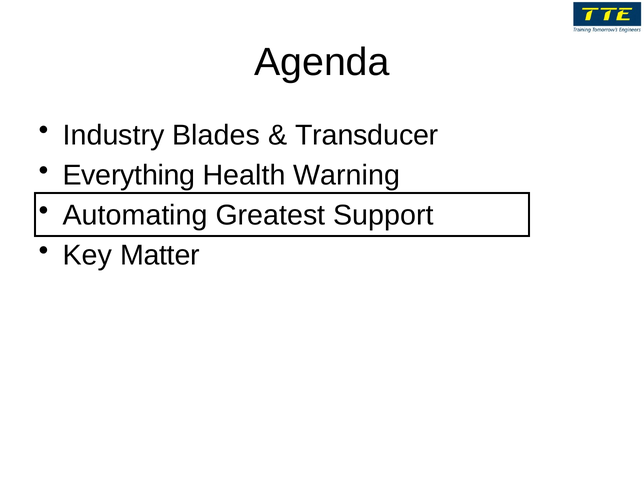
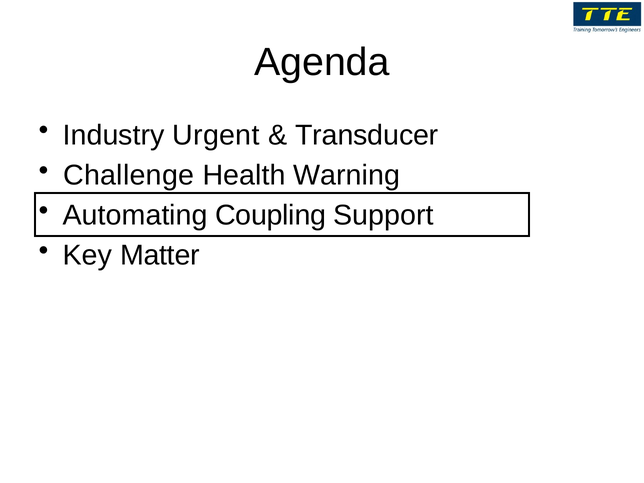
Blades: Blades -> Urgent
Everything: Everything -> Challenge
Greatest: Greatest -> Coupling
